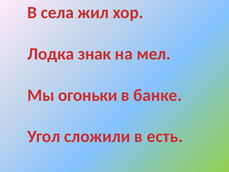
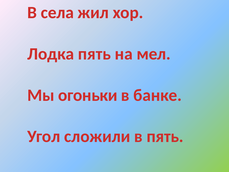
Лодка знак: знак -> пять
в есть: есть -> пять
